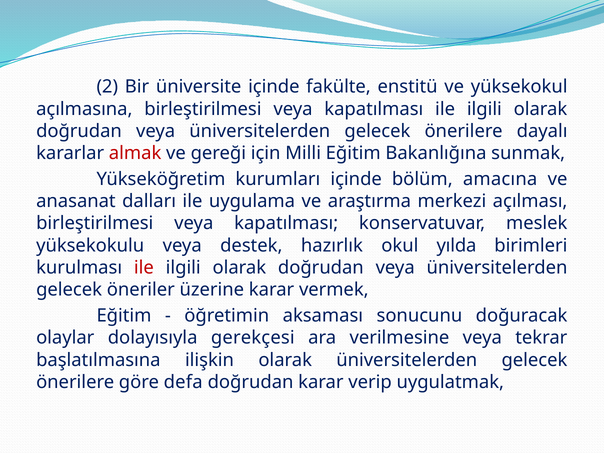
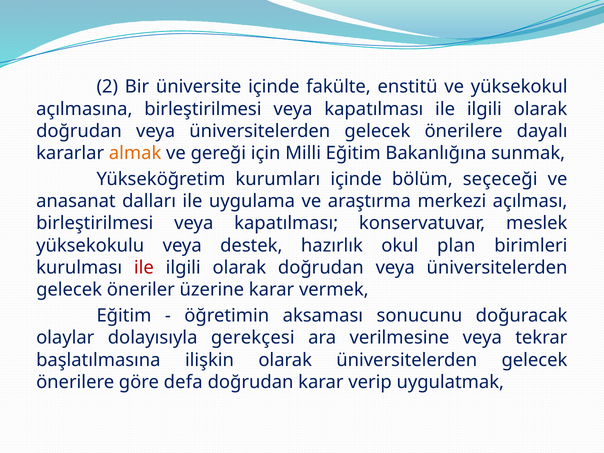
almak colour: red -> orange
amacına: amacına -> seçeceği
yılda: yılda -> plan
